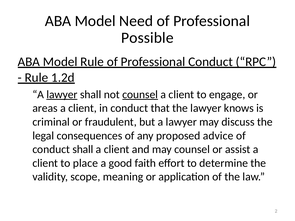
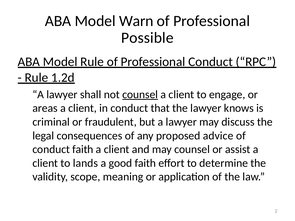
Need: Need -> Warn
lawyer at (62, 95) underline: present -> none
conduct shall: shall -> faith
place: place -> lands
